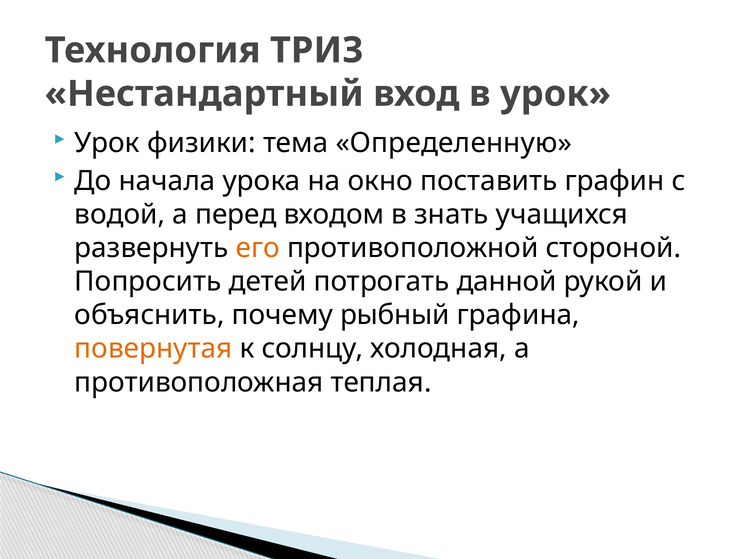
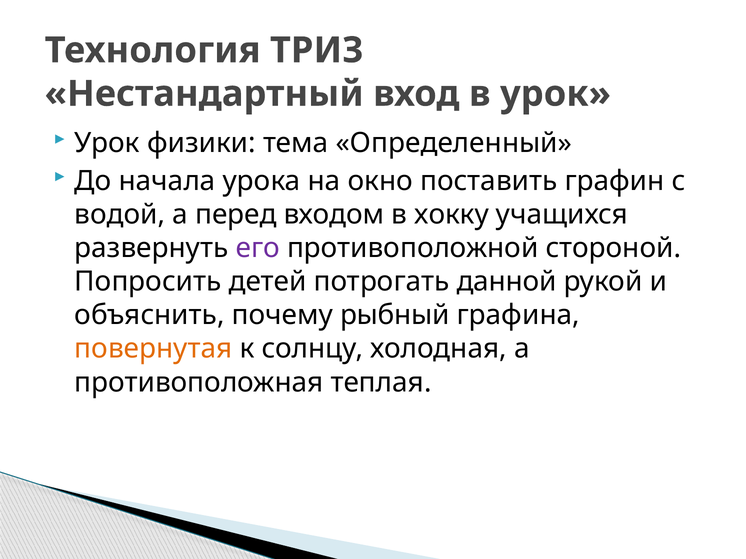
Определенную: Определенную -> Определенный
знать: знать -> хокку
его colour: orange -> purple
